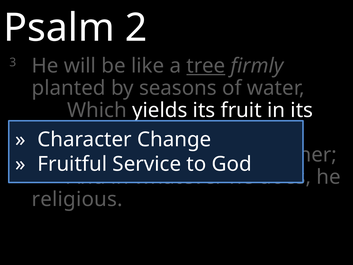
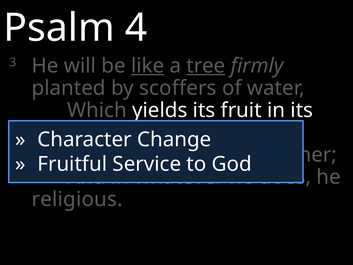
2: 2 -> 4
like underline: none -> present
seasons: seasons -> scoffers
